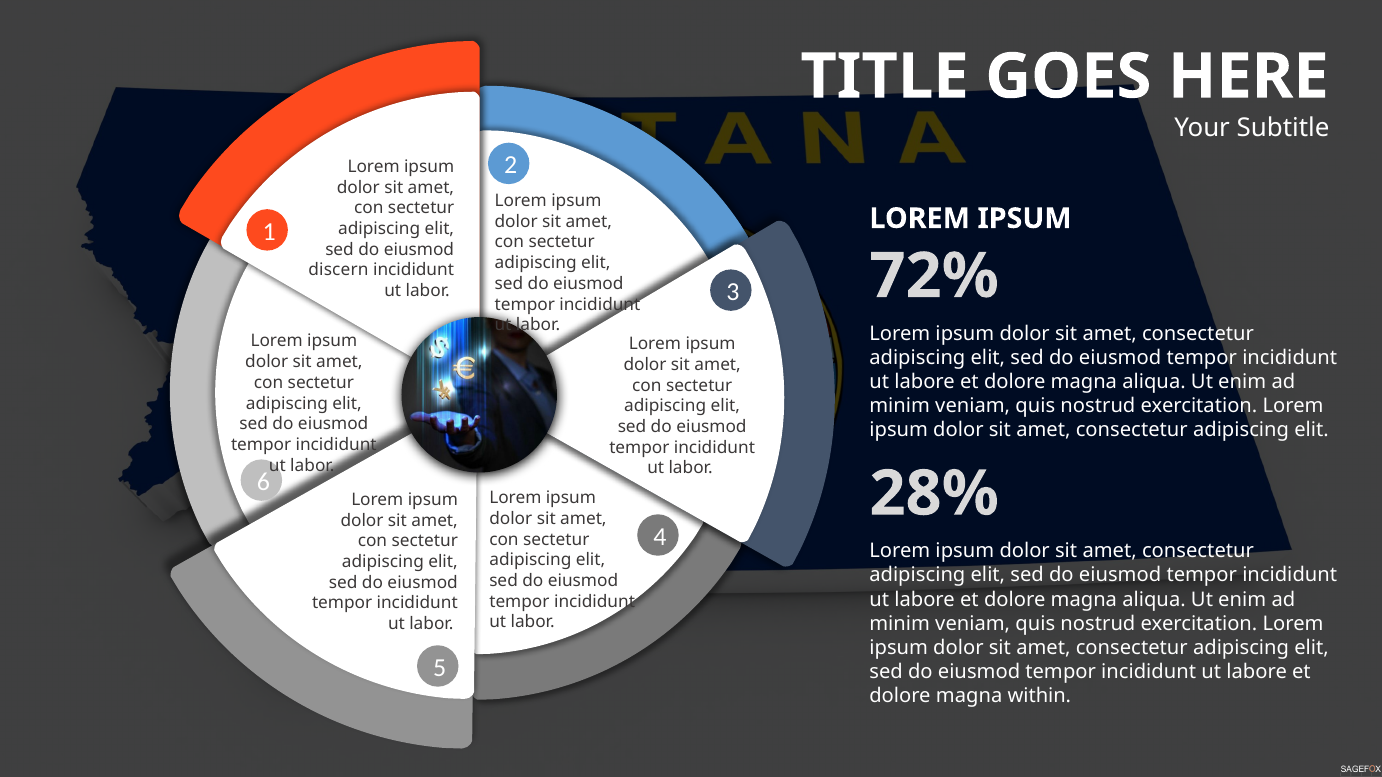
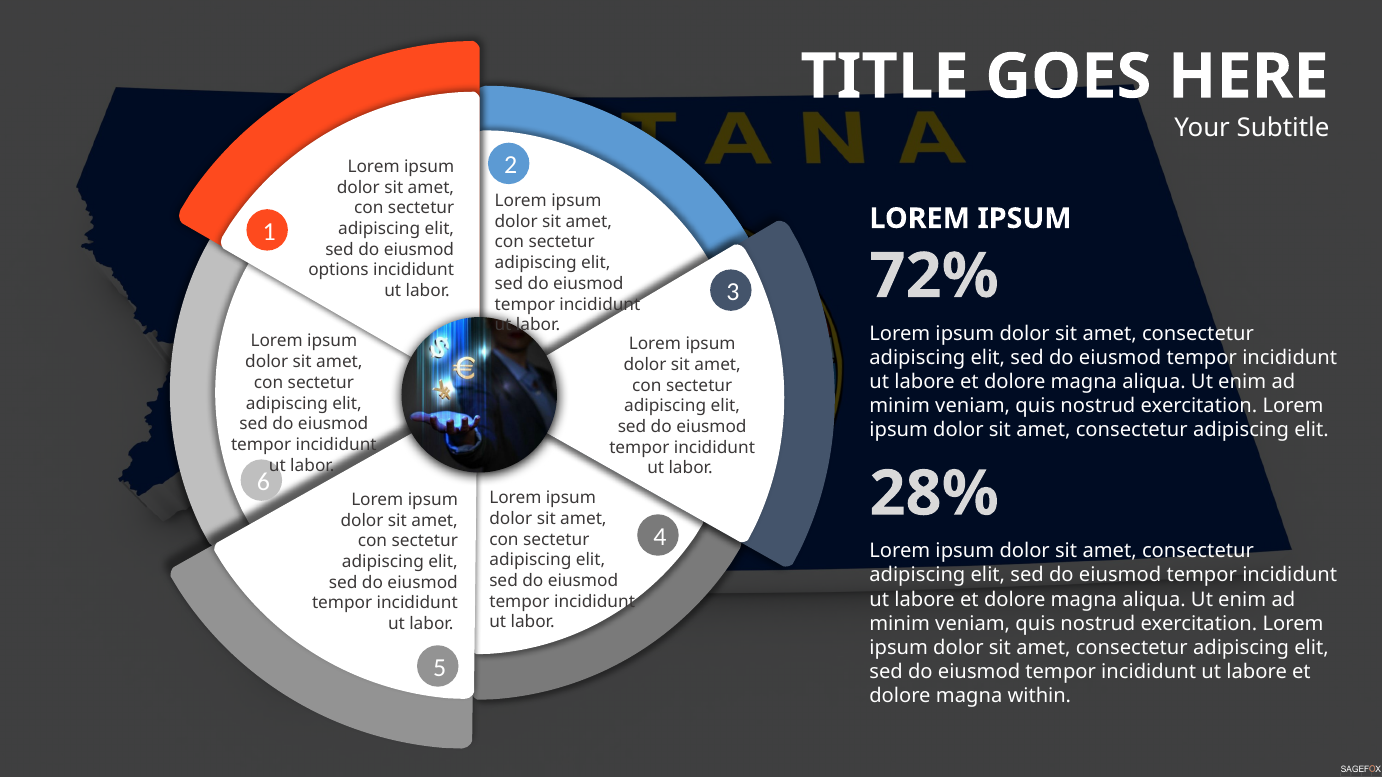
discern: discern -> options
